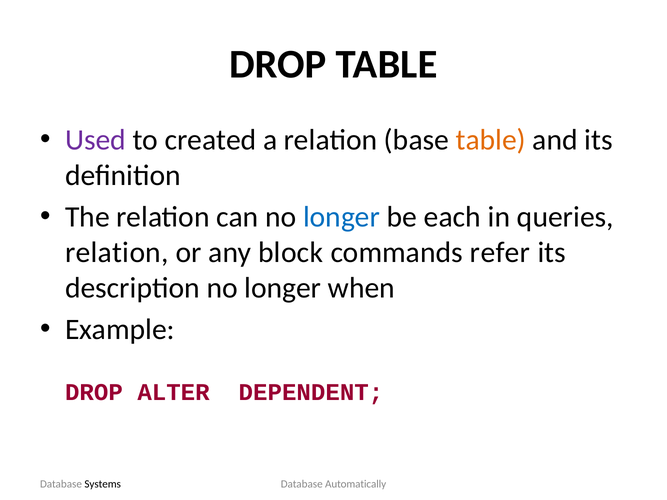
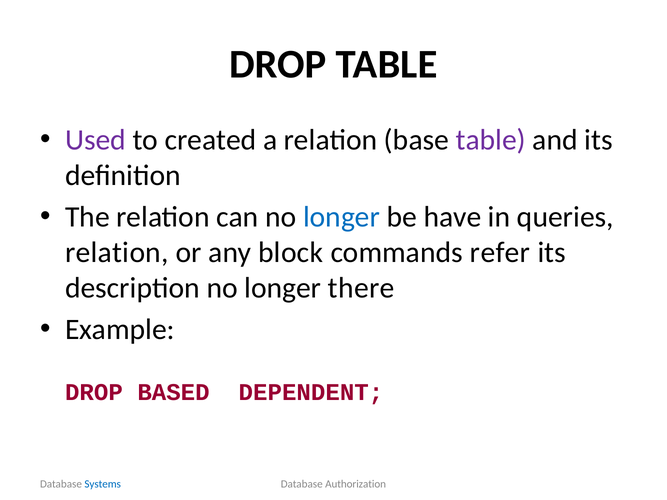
table at (491, 140) colour: orange -> purple
each: each -> have
when: when -> there
ALTER: ALTER -> BASED
Systems colour: black -> blue
Automatically: Automatically -> Authorization
